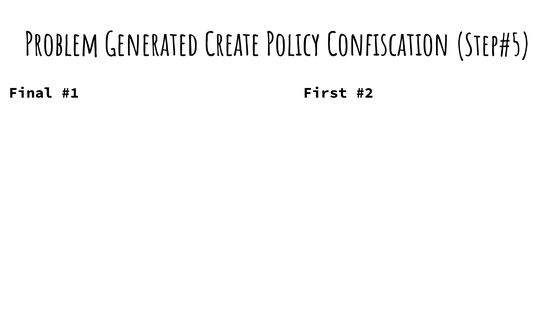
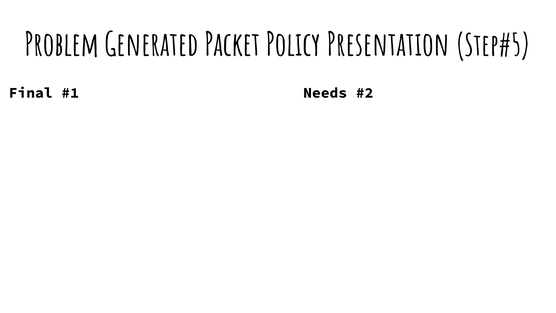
Create: Create -> Packet
Confiscation: Confiscation -> Presentation
First: First -> Needs
